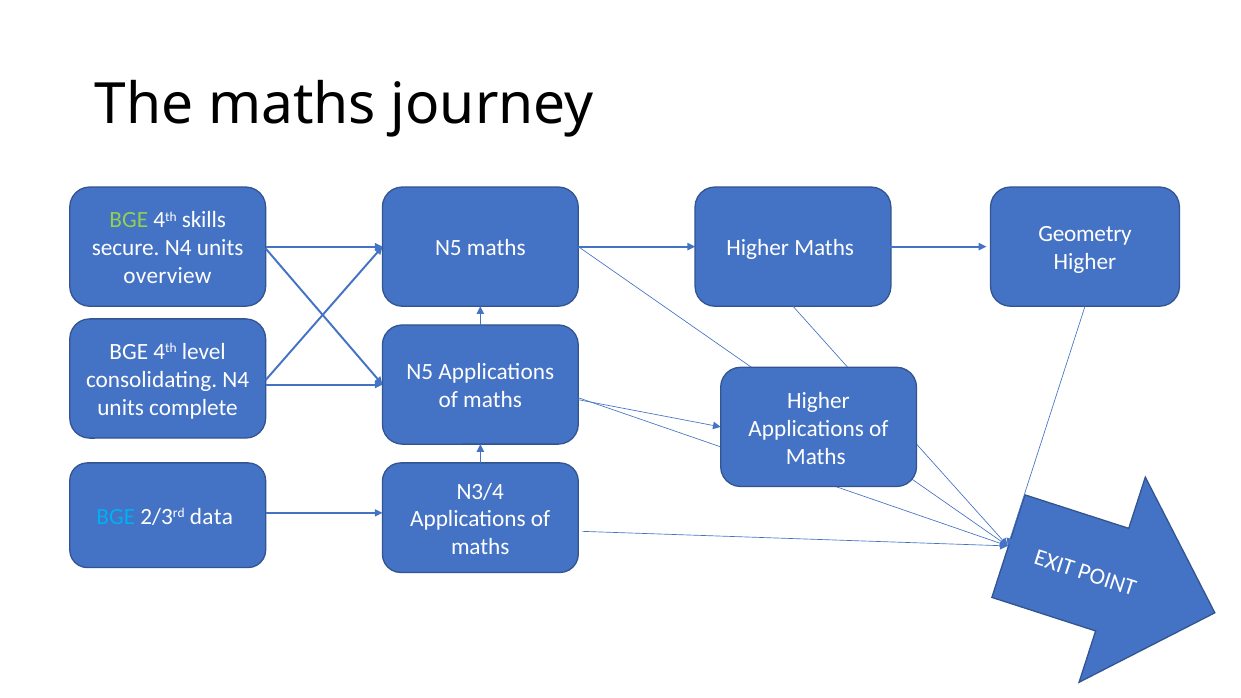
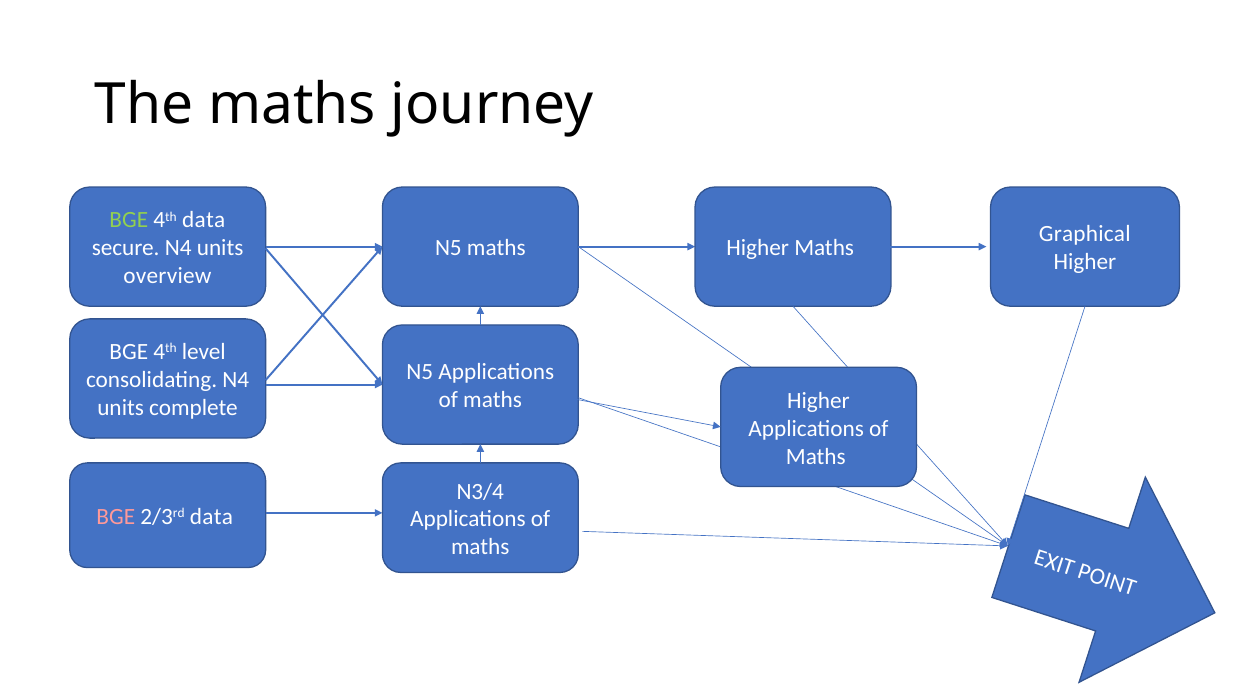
4th skills: skills -> data
Geometry: Geometry -> Graphical
BGE at (116, 517) colour: light blue -> pink
